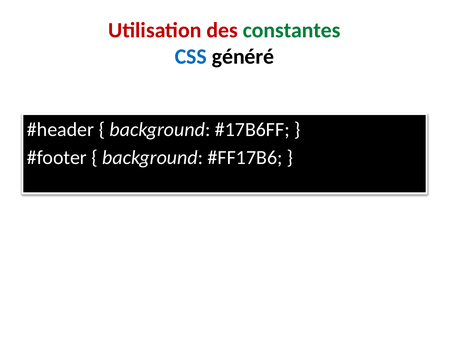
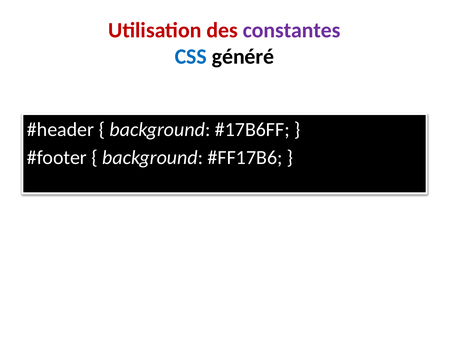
constantes colour: green -> purple
